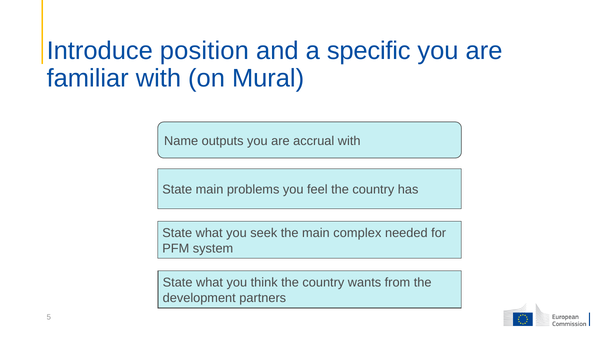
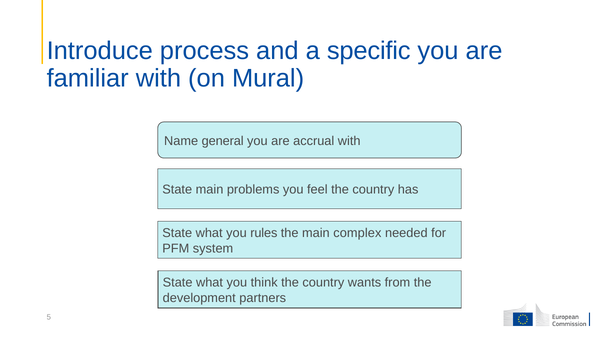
position: position -> process
outputs: outputs -> general
seek: seek -> rules
